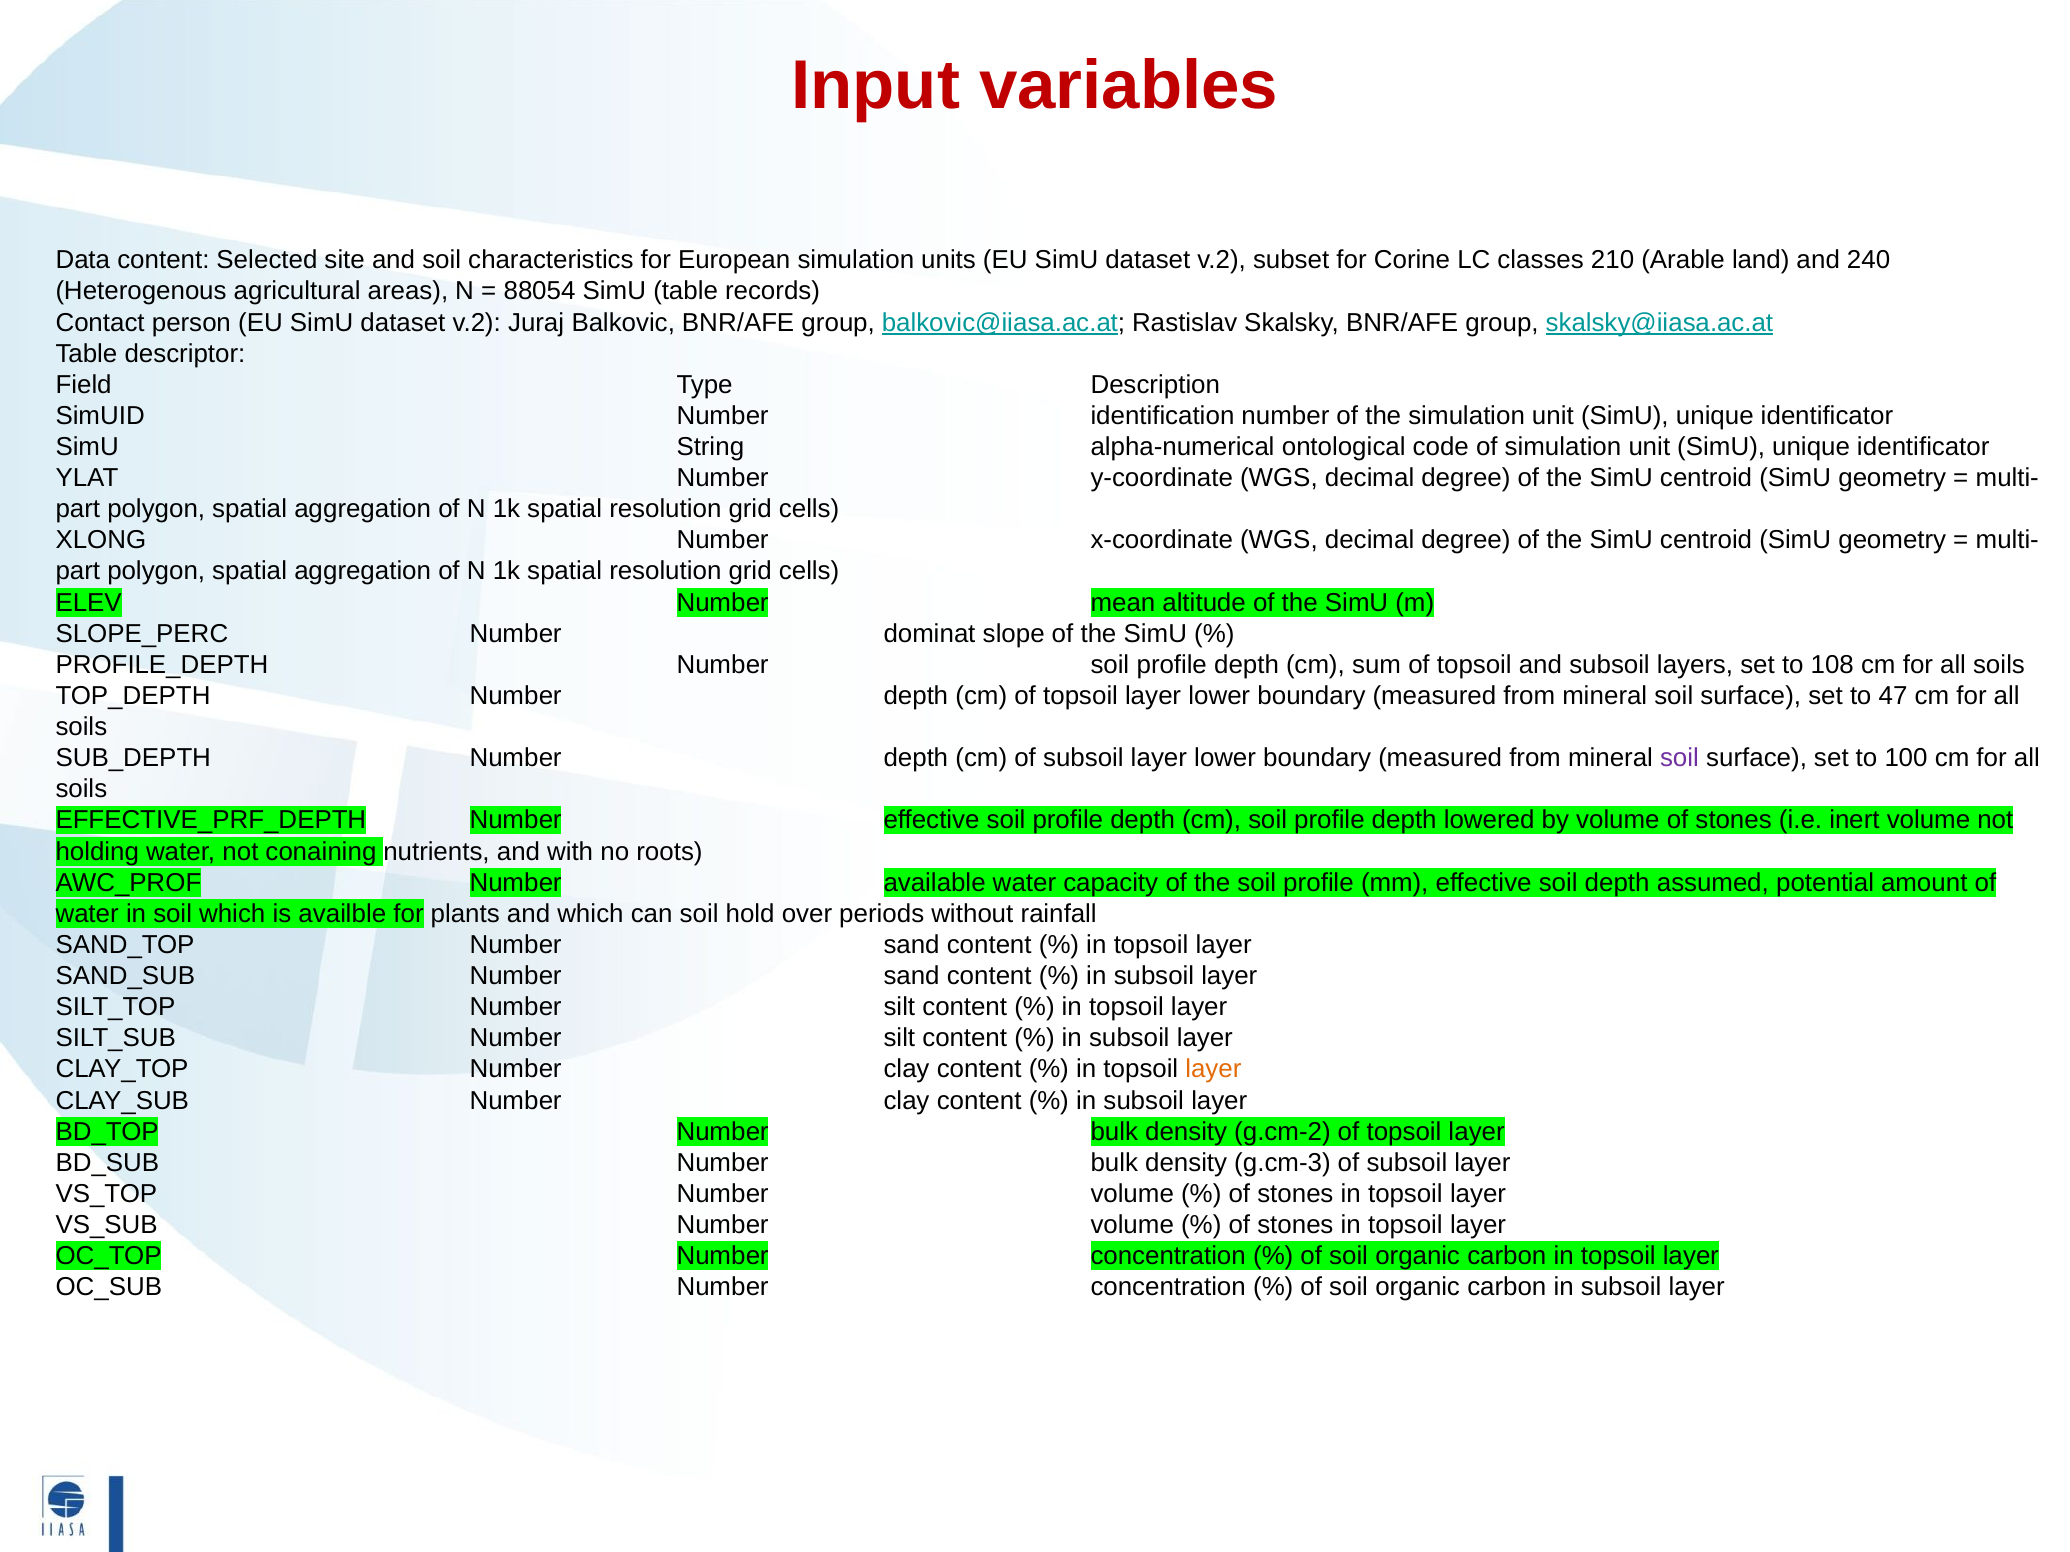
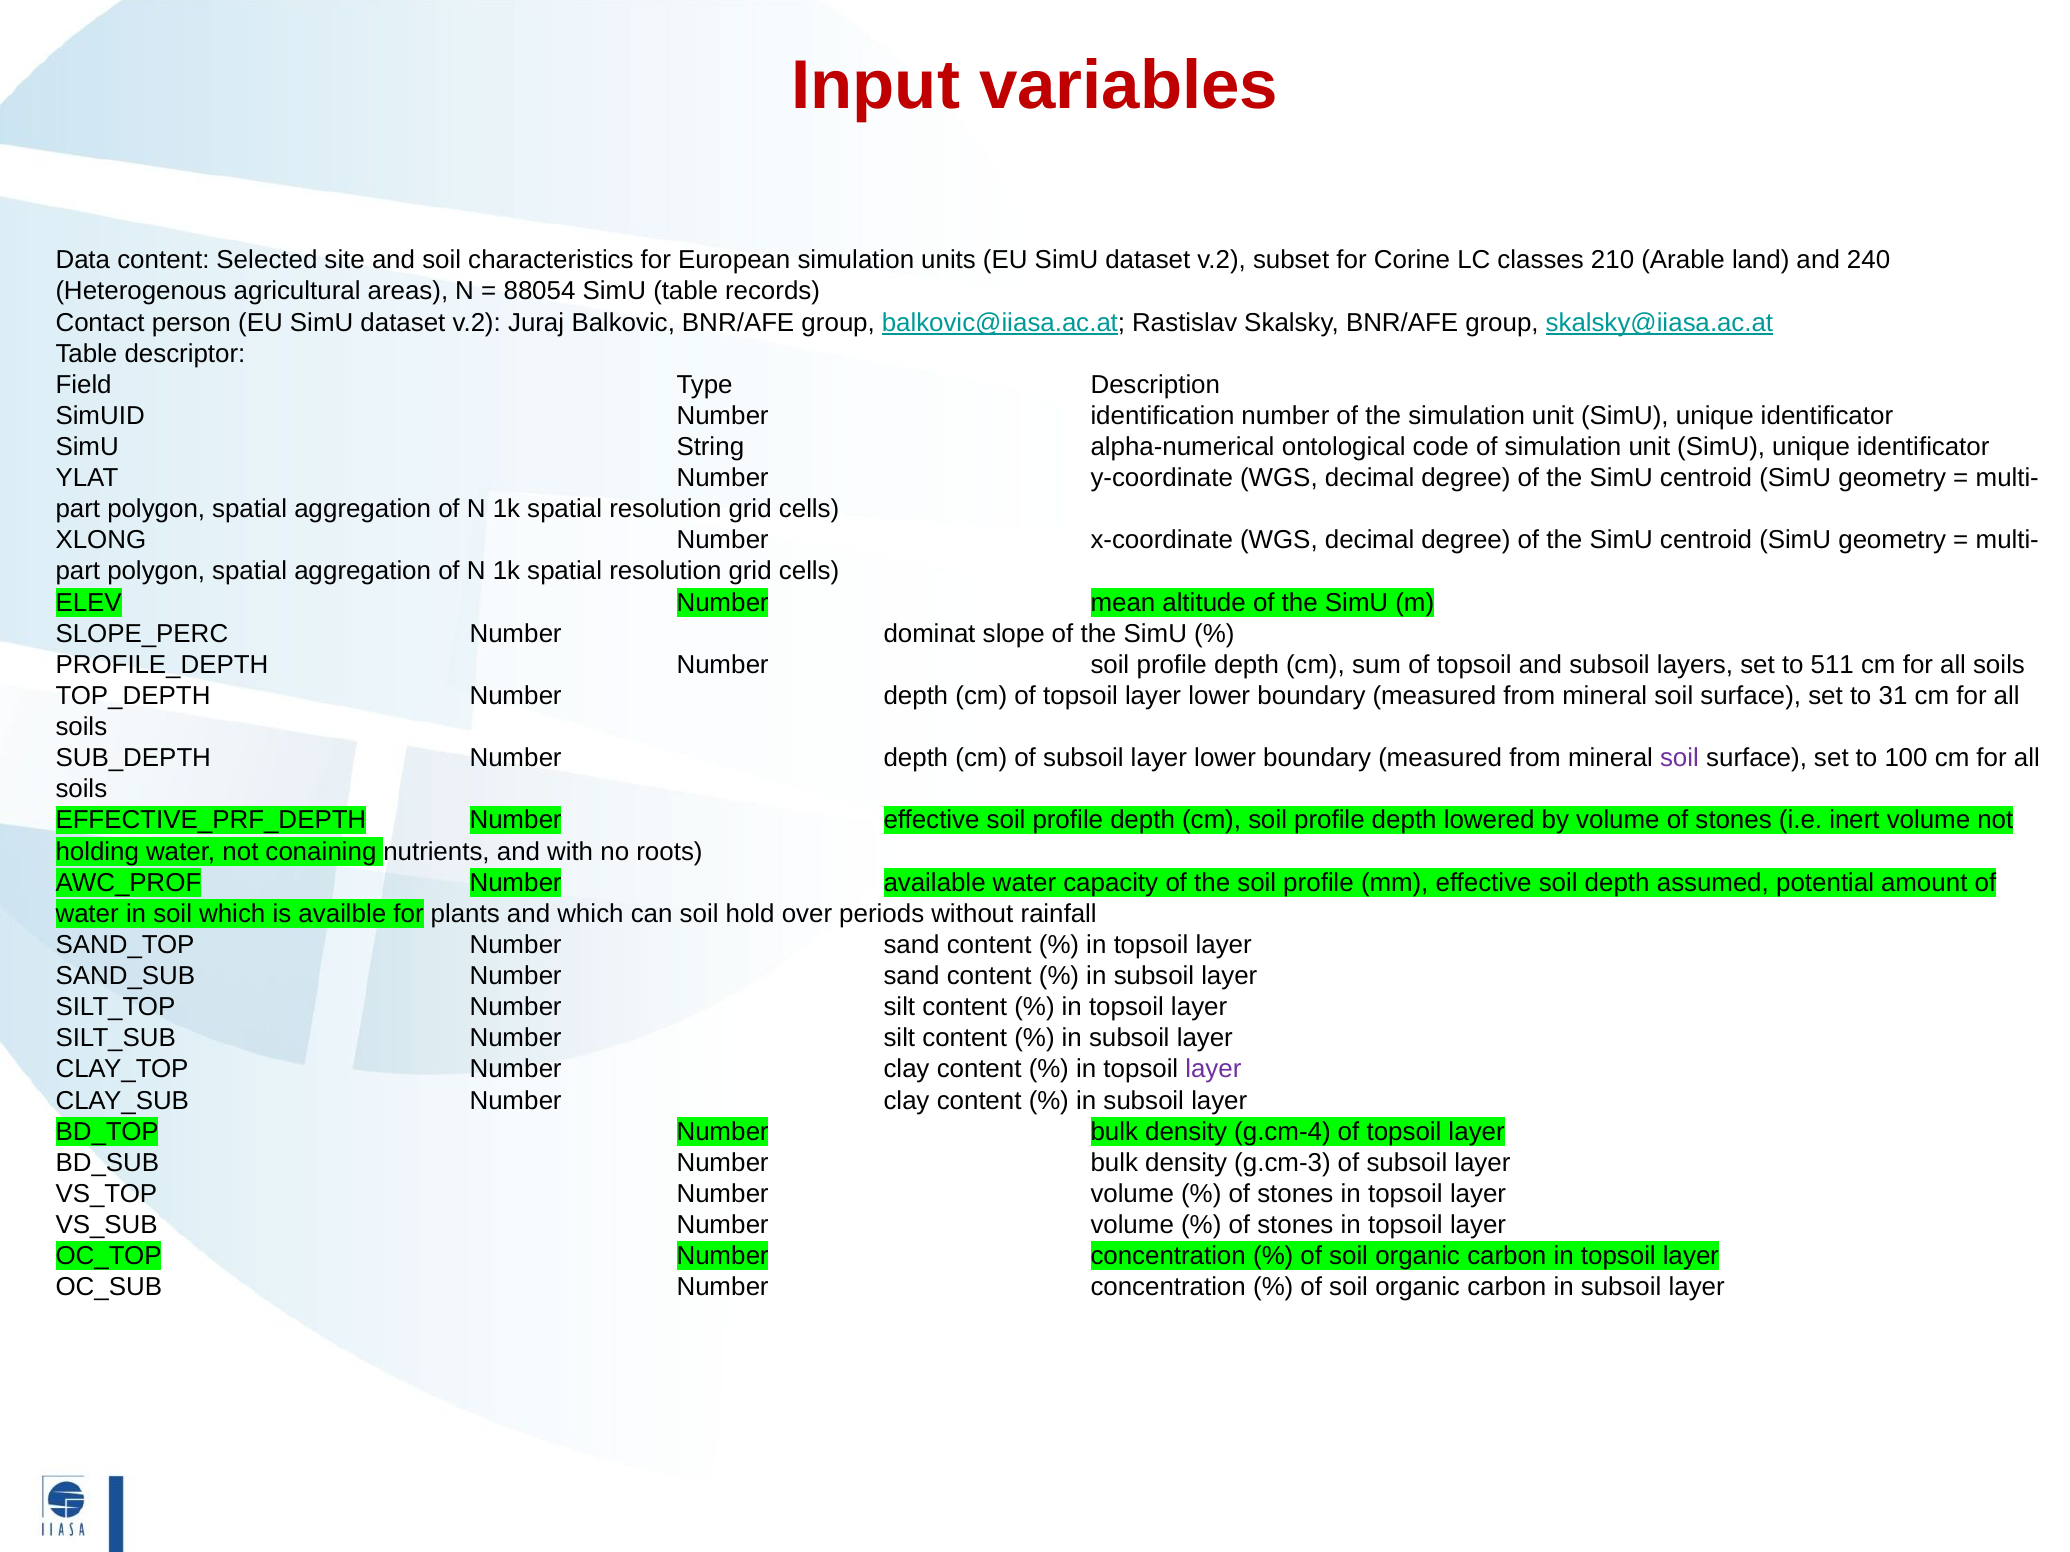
108: 108 -> 511
47: 47 -> 31
layer at (1213, 1070) colour: orange -> purple
g.cm-2: g.cm-2 -> g.cm-4
